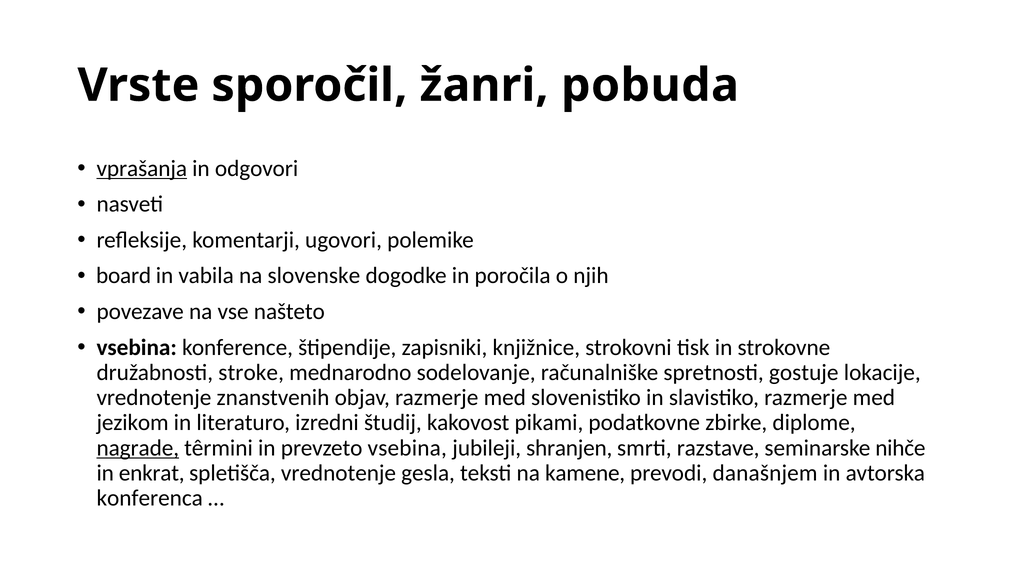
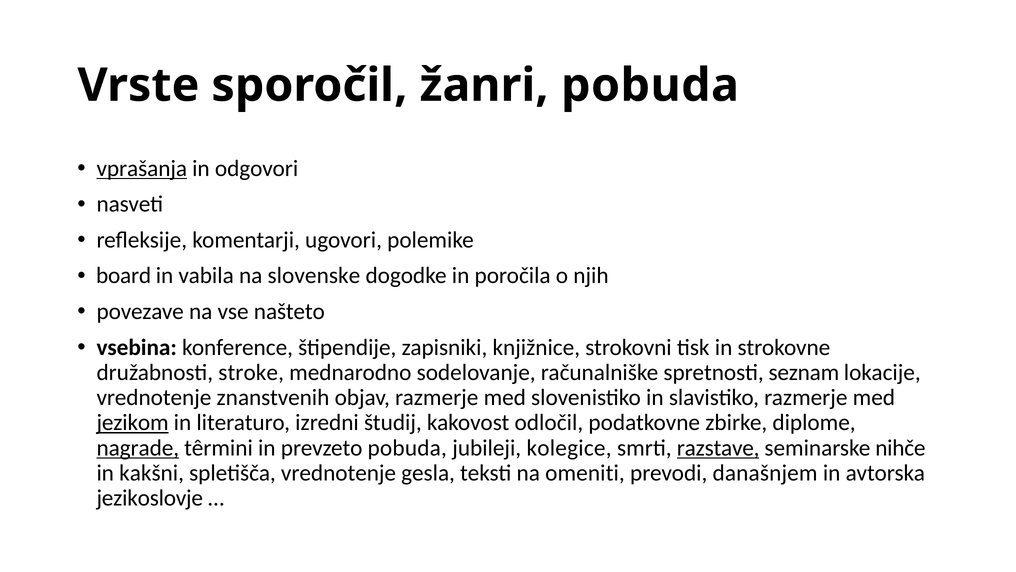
gostuje: gostuje -> seznam
jezikom underline: none -> present
pikami: pikami -> odločil
prevzeto vsebina: vsebina -> pobuda
shranjen: shranjen -> kolegice
razstave underline: none -> present
enkrat: enkrat -> kakšni
kamene: kamene -> omeniti
konferenca: konferenca -> jezikoslovje
